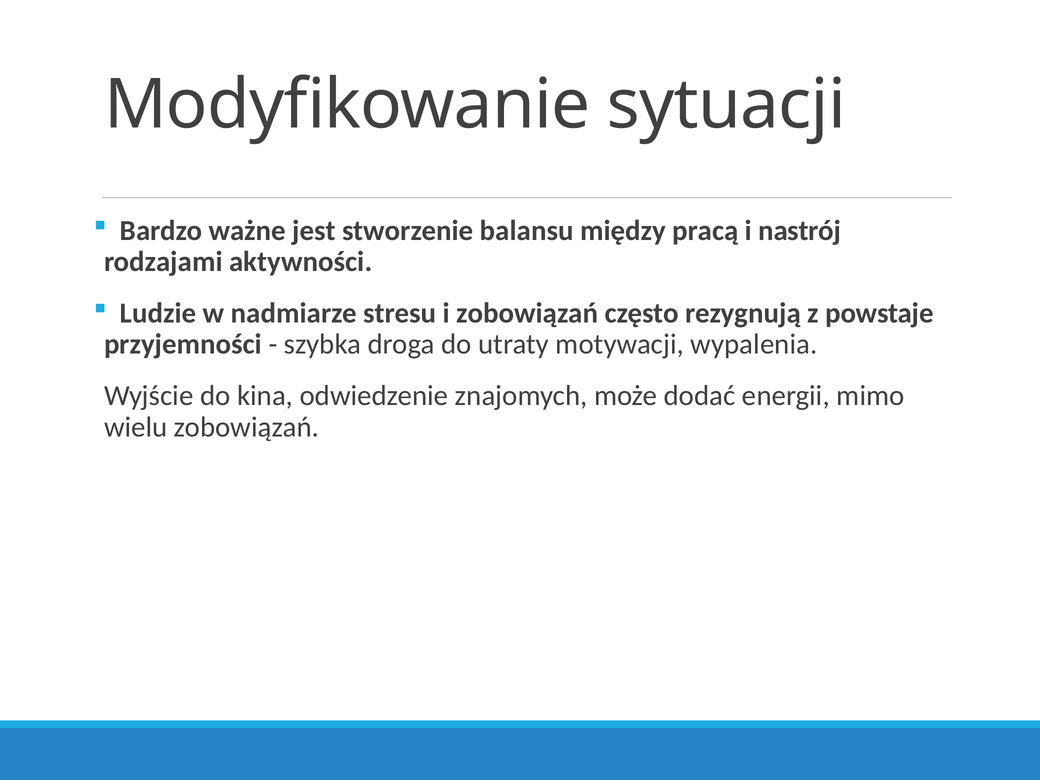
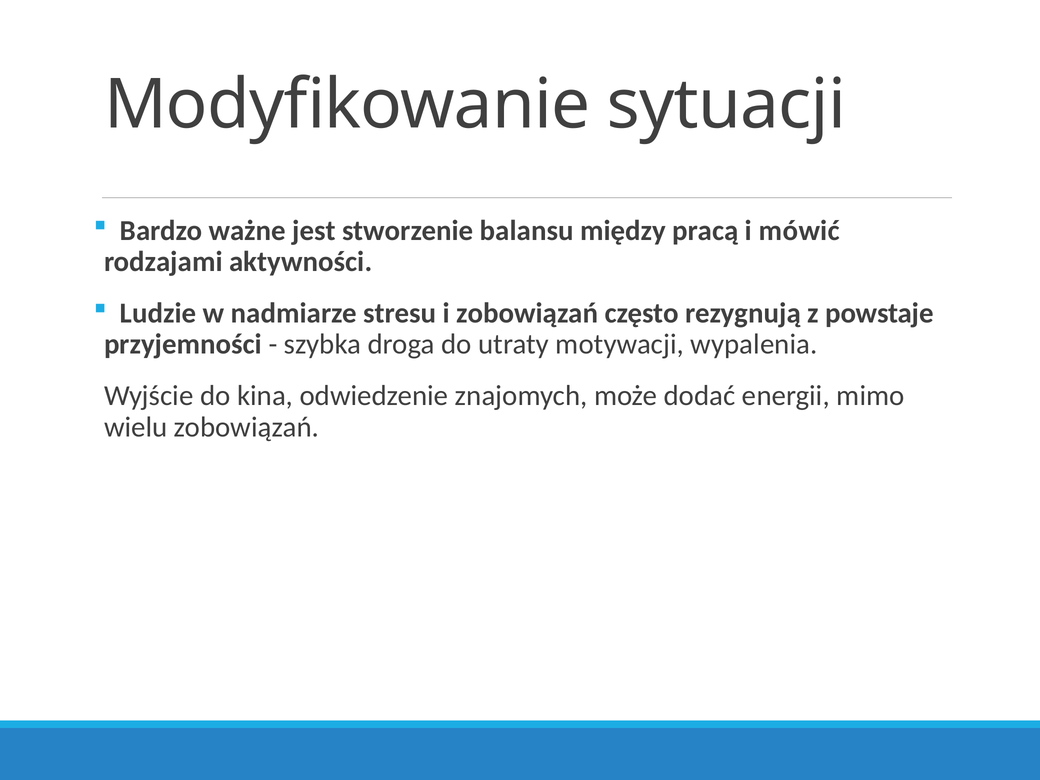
nastrój: nastrój -> mówić
